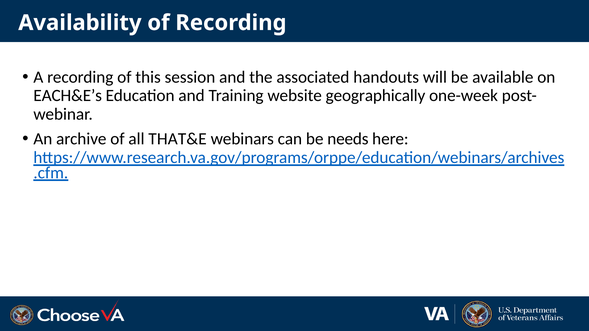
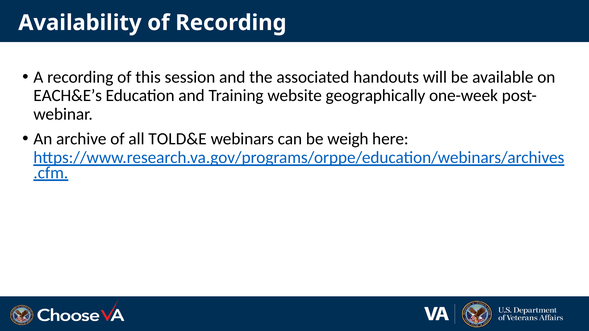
THAT&E: THAT&E -> TOLD&E
needs: needs -> weigh
